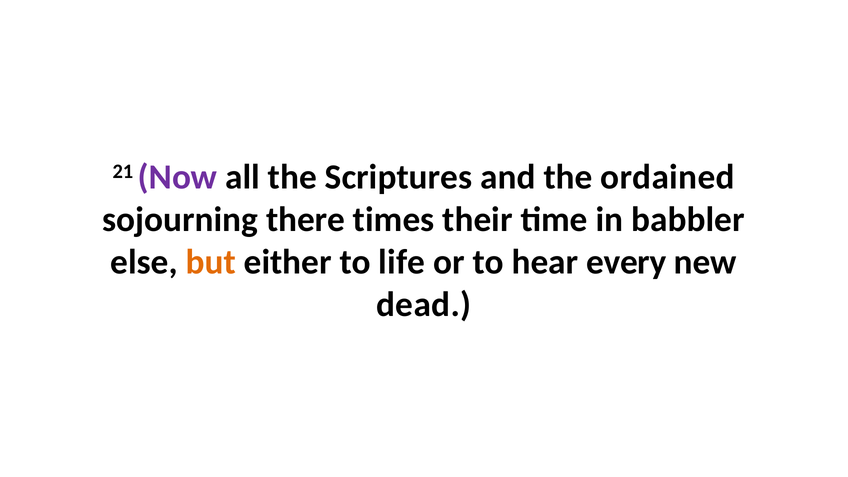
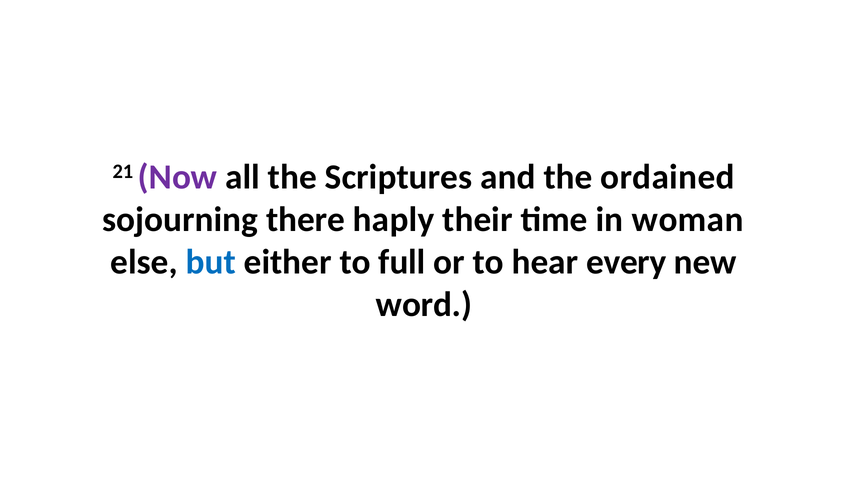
times: times -> haply
babbler: babbler -> woman
but colour: orange -> blue
life: life -> full
dead: dead -> word
